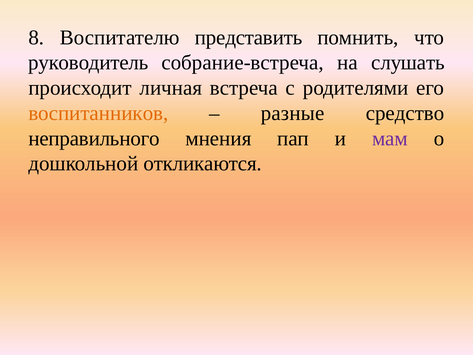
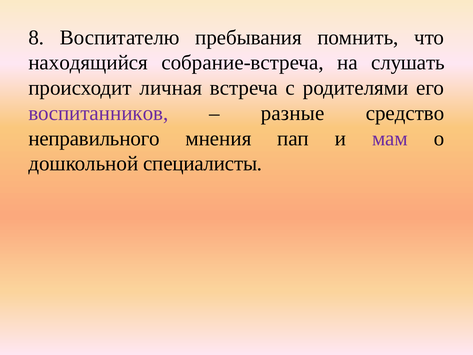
представить: представить -> пребывания
руководитель: руководитель -> находящийся
воспитанников colour: orange -> purple
откликаются: откликаются -> специалисты
